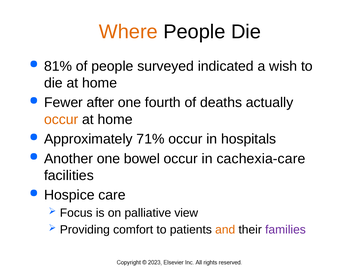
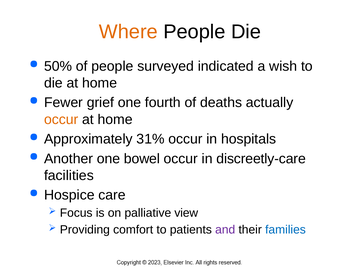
81%: 81% -> 50%
after: after -> grief
71%: 71% -> 31%
cachexia-care: cachexia-care -> discreetly-care
and colour: orange -> purple
families colour: purple -> blue
